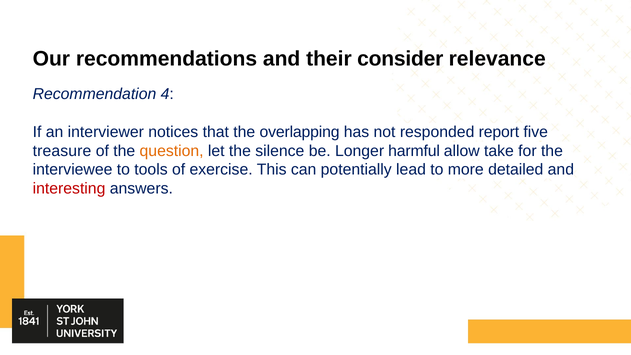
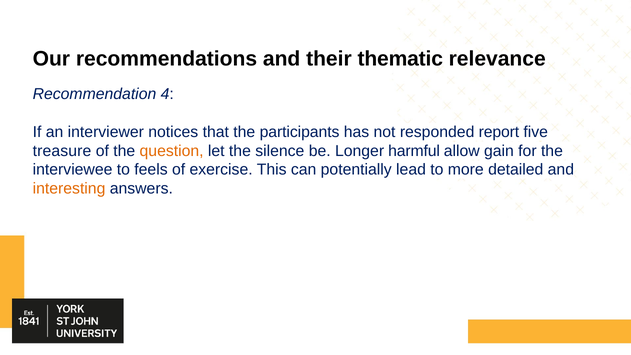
consider: consider -> thematic
overlapping: overlapping -> participants
take: take -> gain
tools: tools -> feels
interesting colour: red -> orange
